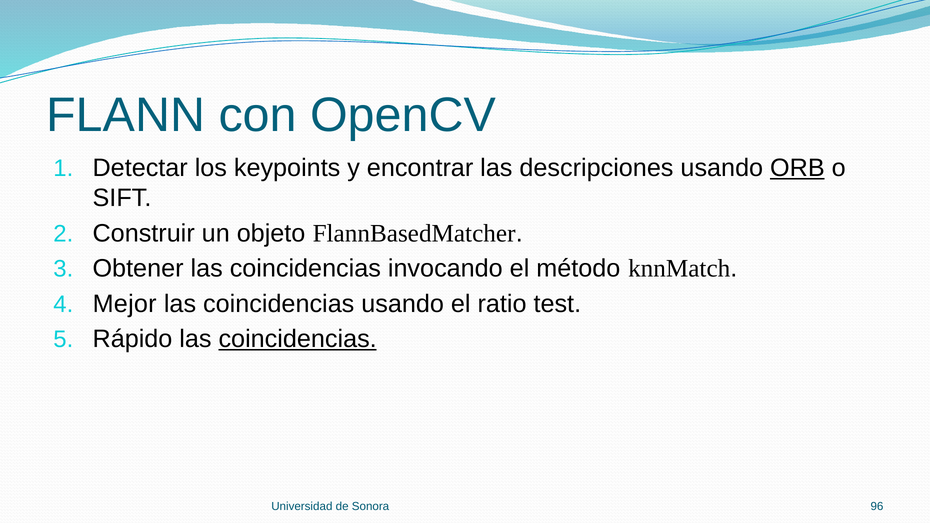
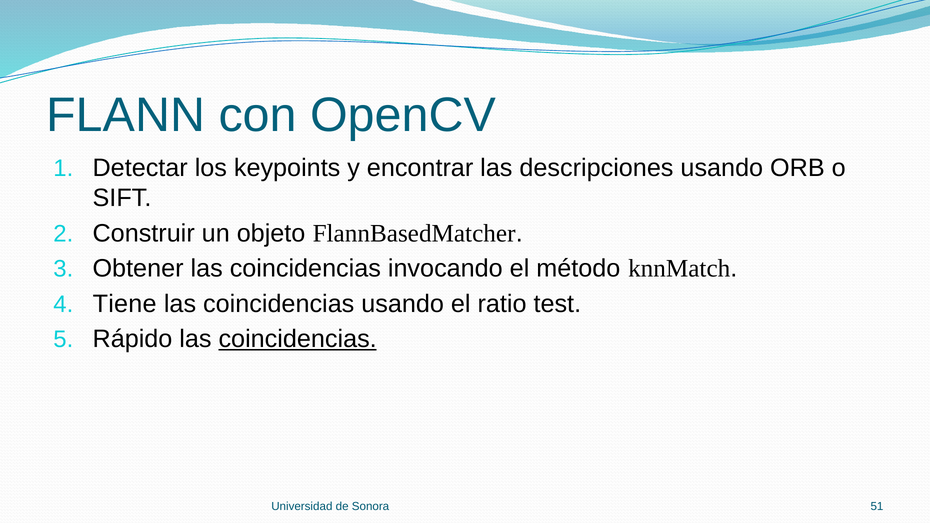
ORB underline: present -> none
Mejor: Mejor -> Tiene
96: 96 -> 51
